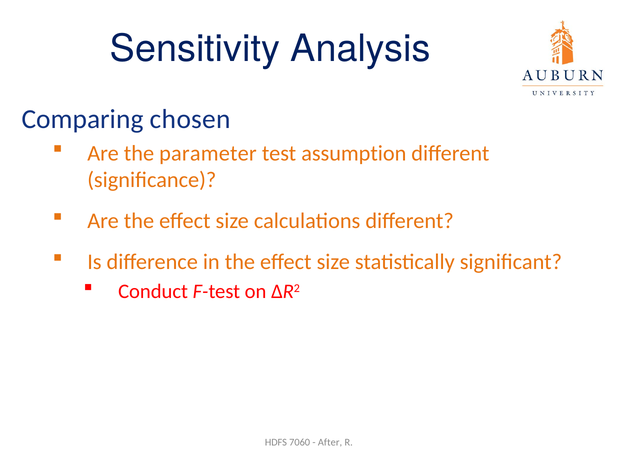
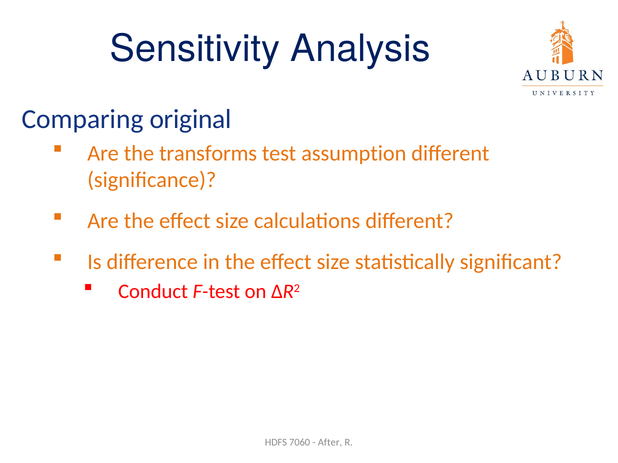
chosen: chosen -> original
parameter: parameter -> transforms
